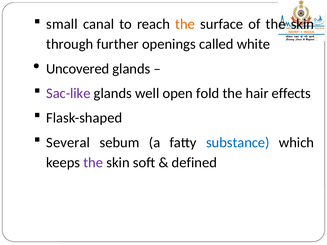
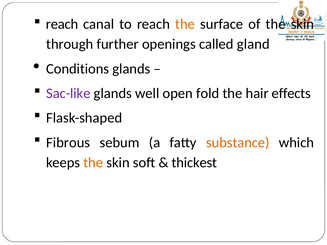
small at (62, 24): small -> reach
white: white -> gland
Uncovered: Uncovered -> Conditions
Several: Several -> Fibrous
substance colour: blue -> orange
the at (93, 163) colour: purple -> orange
defined: defined -> thickest
